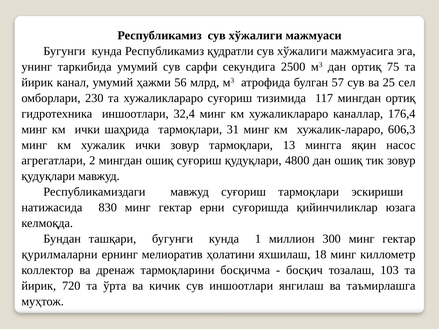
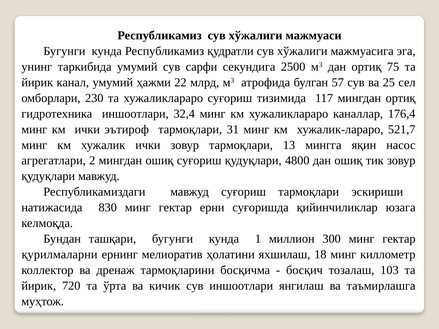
56: 56 -> 22
шаҳрида: шаҳрида -> эътироф
606,3: 606,3 -> 521,7
